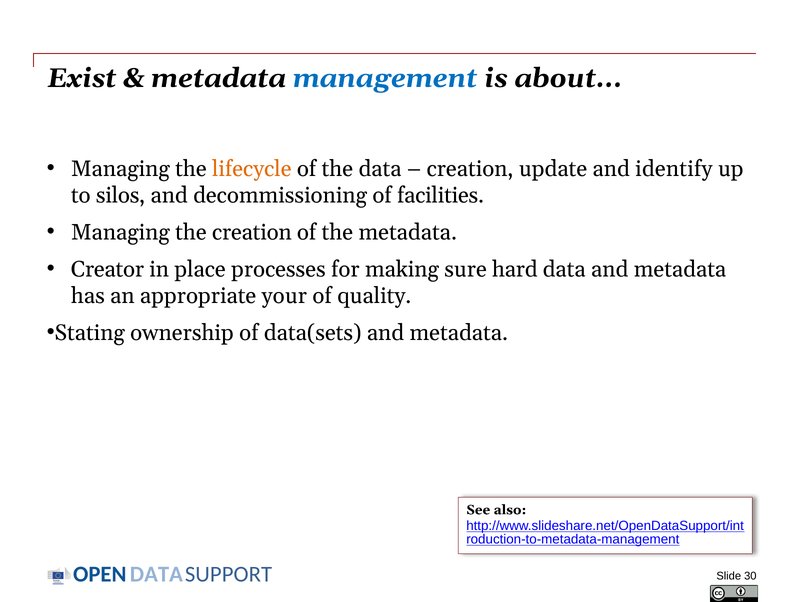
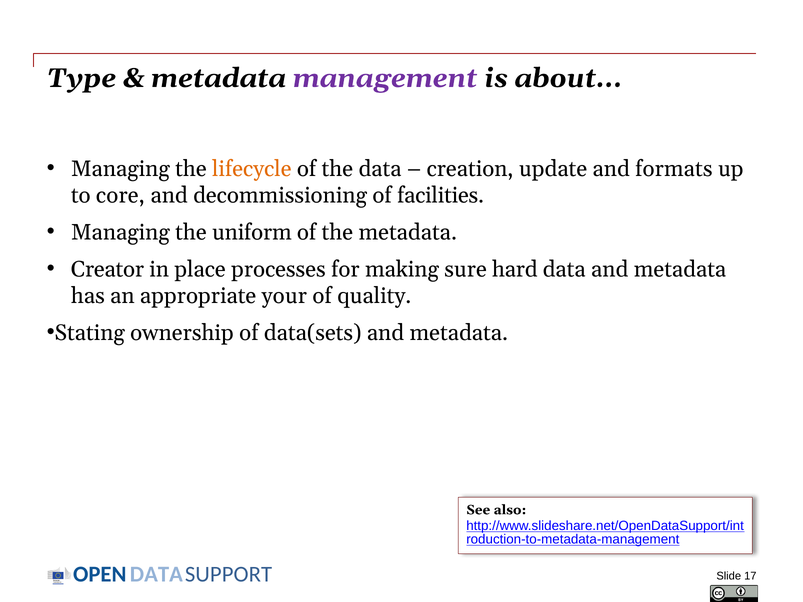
Exist: Exist -> Type
management colour: blue -> purple
identify: identify -> formats
silos: silos -> core
the creation: creation -> uniform
30: 30 -> 17
